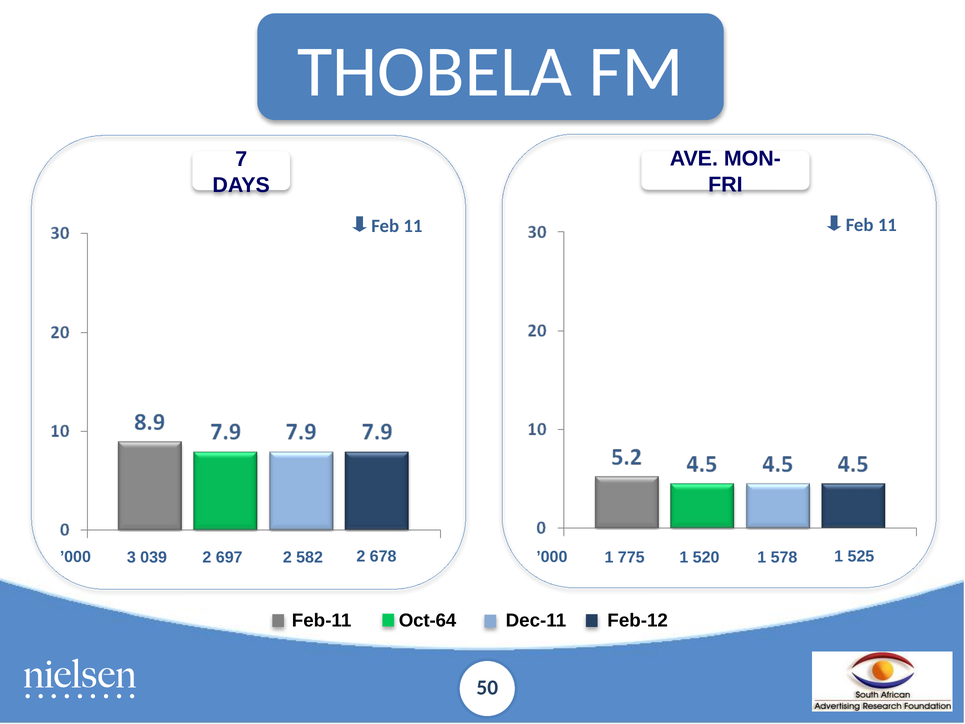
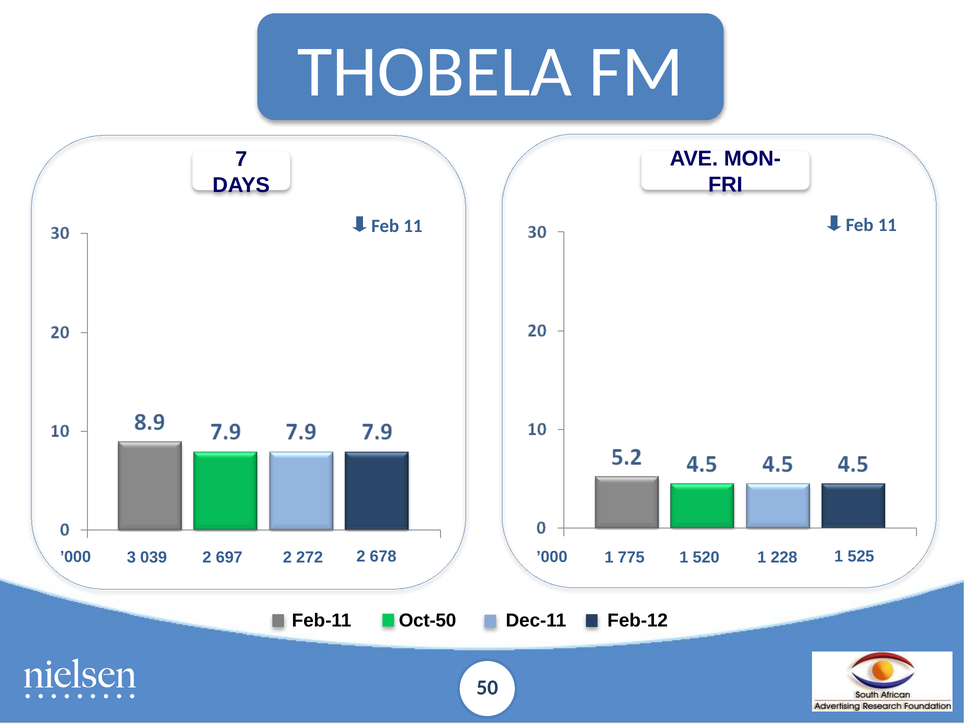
582: 582 -> 272
578: 578 -> 228
Oct-64: Oct-64 -> Oct-50
